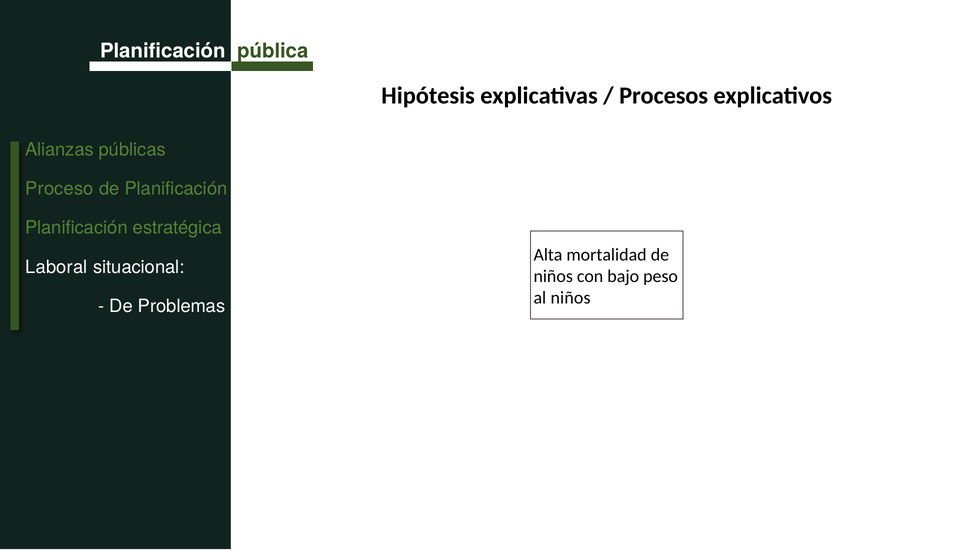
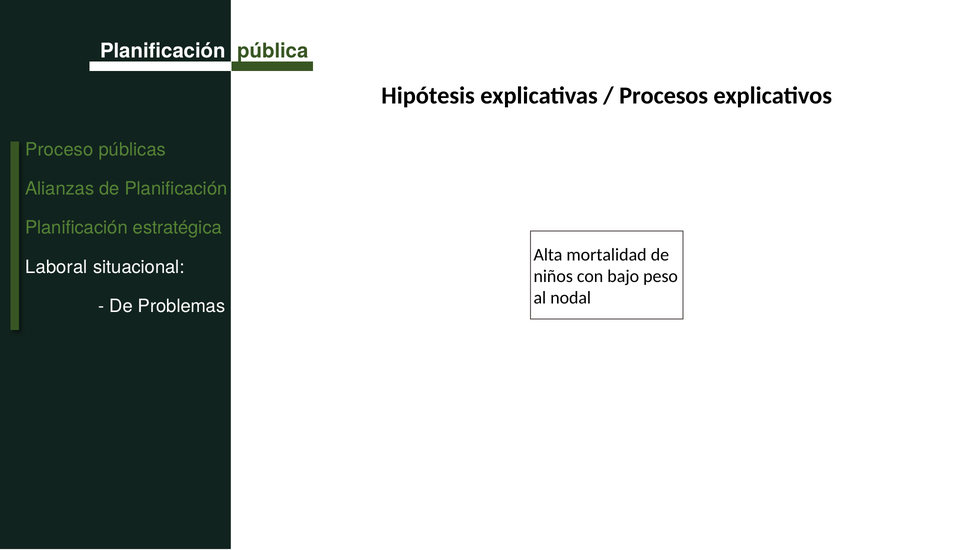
Alianzas: Alianzas -> Proceso
Proceso: Proceso -> Alianzas
al niños: niños -> nodal
